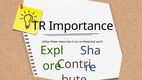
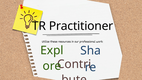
Importance: Importance -> Practitioner
